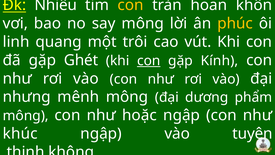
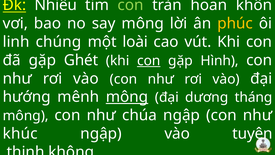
con at (131, 5) colour: yellow -> light green
quang: quang -> chúng
trôi: trôi -> loài
Kính: Kính -> Hình
nhưng: nhưng -> hướng
mông at (127, 97) underline: none -> present
phẩm: phẩm -> tháng
hoặc: hoặc -> chúa
